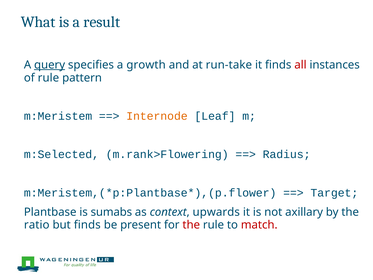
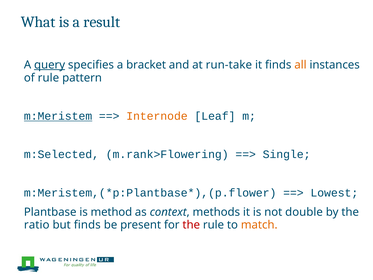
growth: growth -> bracket
all colour: red -> orange
m:Meristem underline: none -> present
Radius: Radius -> Single
Target: Target -> Lowest
sumabs: sumabs -> method
upwards: upwards -> methods
axillary: axillary -> double
match colour: red -> orange
